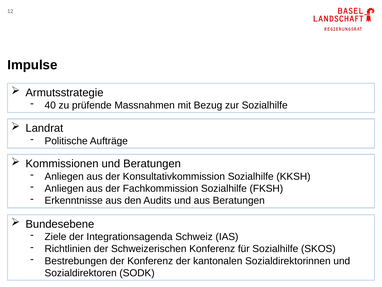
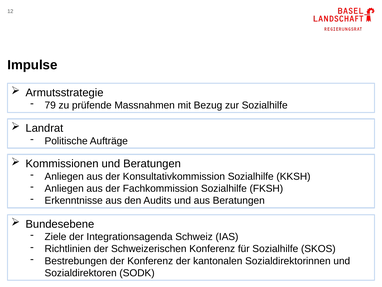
40: 40 -> 79
